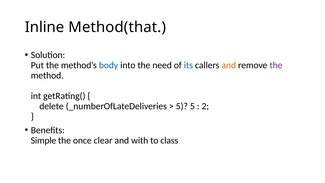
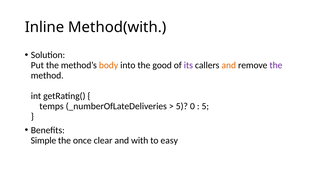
Method(that: Method(that -> Method(with
body colour: blue -> orange
need: need -> good
its colour: blue -> purple
delete: delete -> temps
5 5: 5 -> 0
2 at (205, 106): 2 -> 5
class: class -> easy
